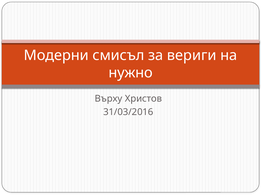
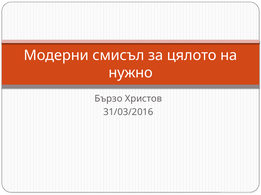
вериги: вериги -> цялото
Върху: Върху -> Бързо
